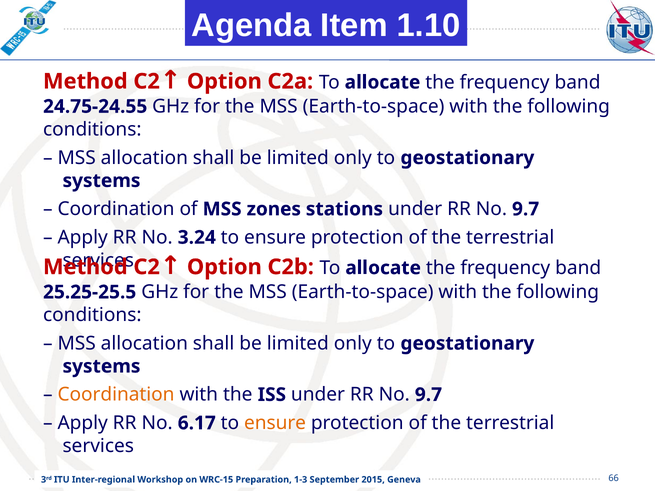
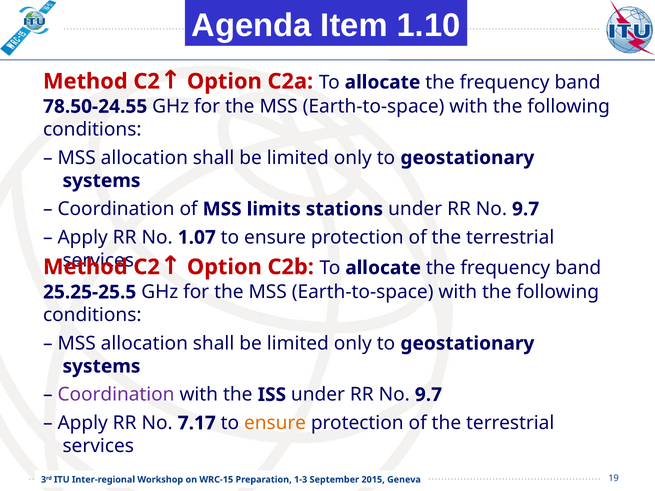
24.75-24.55: 24.75-24.55 -> 78.50-24.55
zones: zones -> limits
3.24: 3.24 -> 1.07
Coordination at (116, 395) colour: orange -> purple
6.17: 6.17 -> 7.17
66: 66 -> 19
